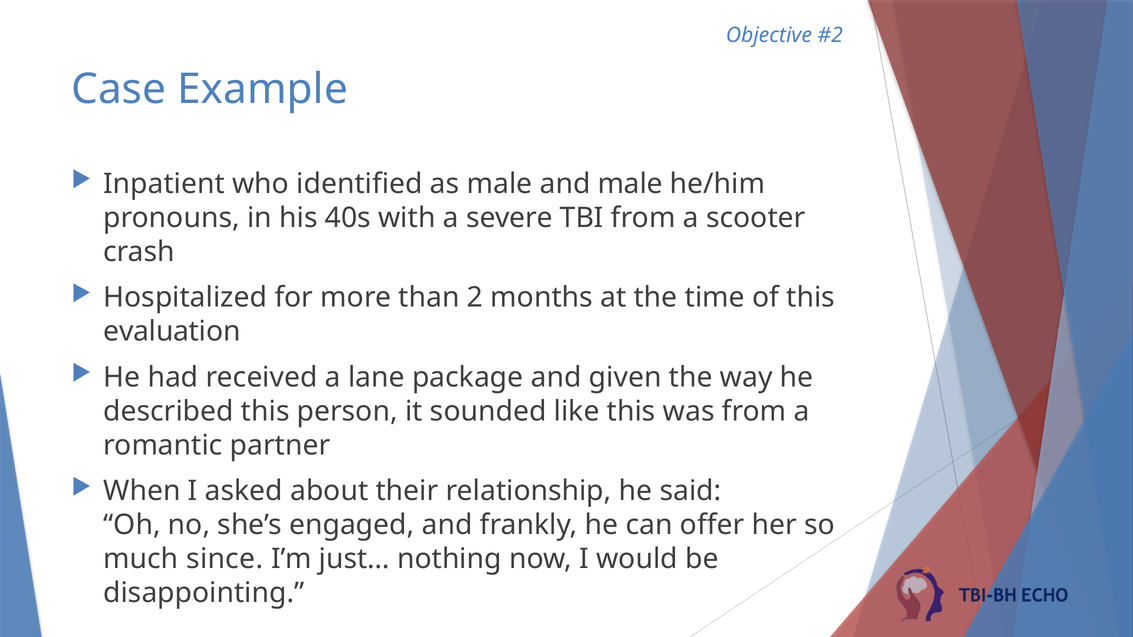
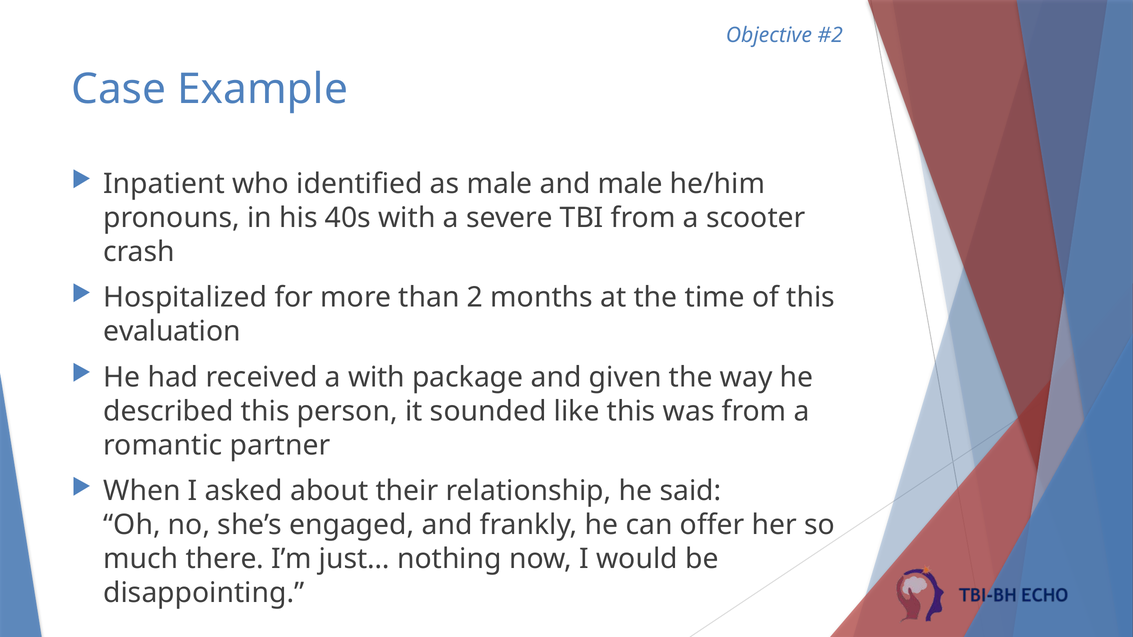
a lane: lane -> with
since: since -> there
